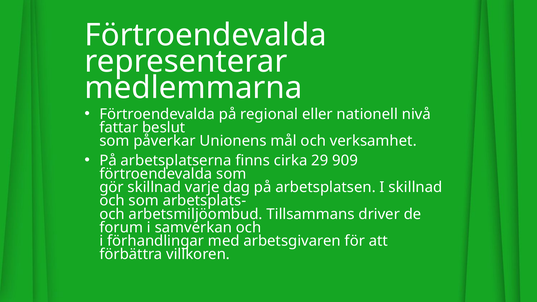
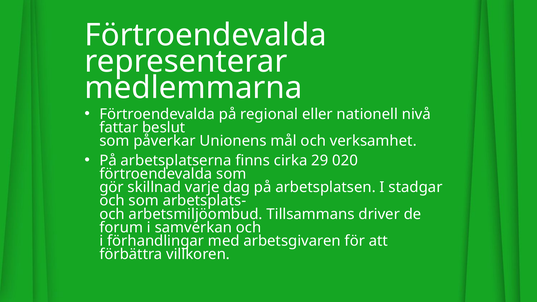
909: 909 -> 020
I skillnad: skillnad -> stadgar
